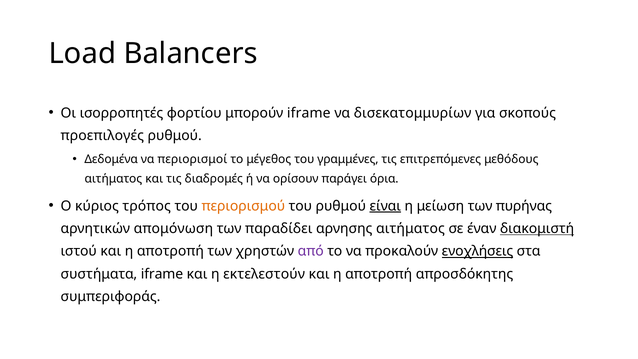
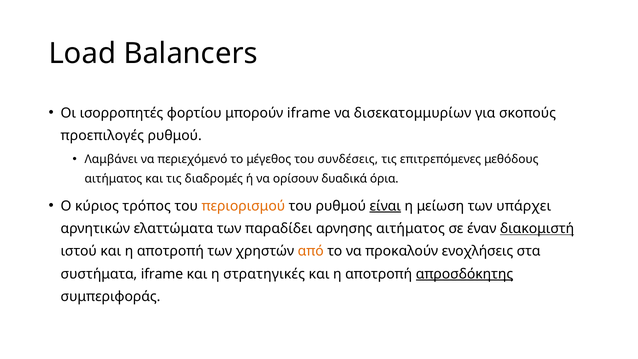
Δεδομένα: Δεδομένα -> Λαμβάνει
περιορισμοί: περιορισμοί -> περιεχόμενό
γραμμένες: γραμμένες -> συνδέσεις
παράγει: παράγει -> δυαδικά
πυρήνας: πυρήνας -> υπάρχει
απομόνωση: απομόνωση -> ελαττώματα
από colour: purple -> orange
ενοχλήσεις underline: present -> none
εκτελεστούν: εκτελεστούν -> στρατηγικές
απροσδόκητης underline: none -> present
